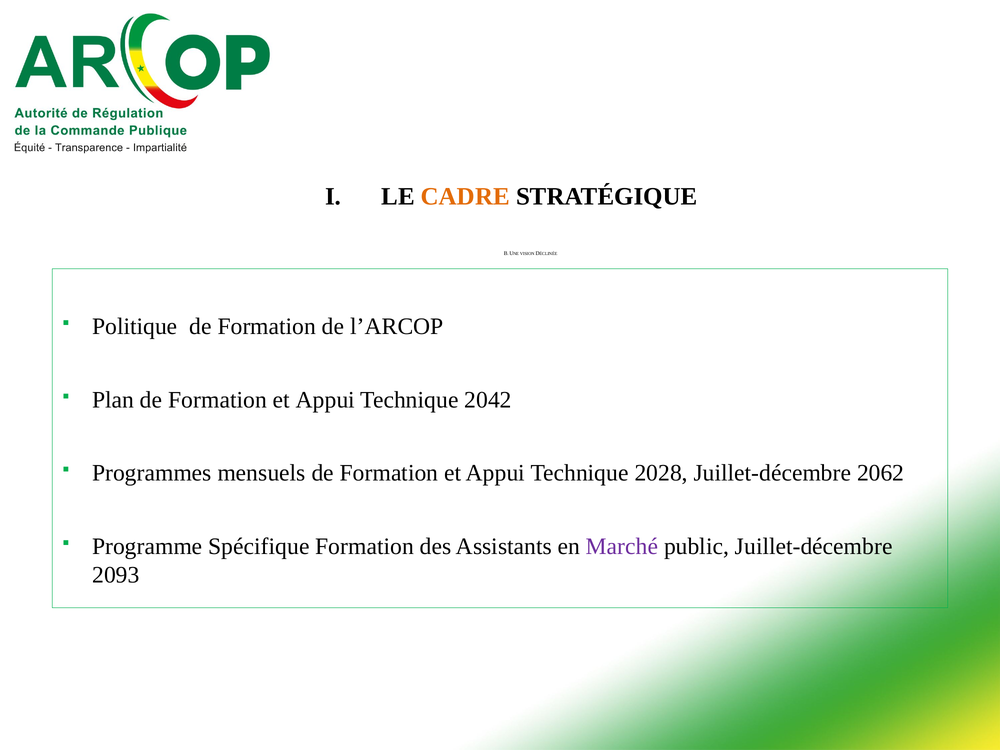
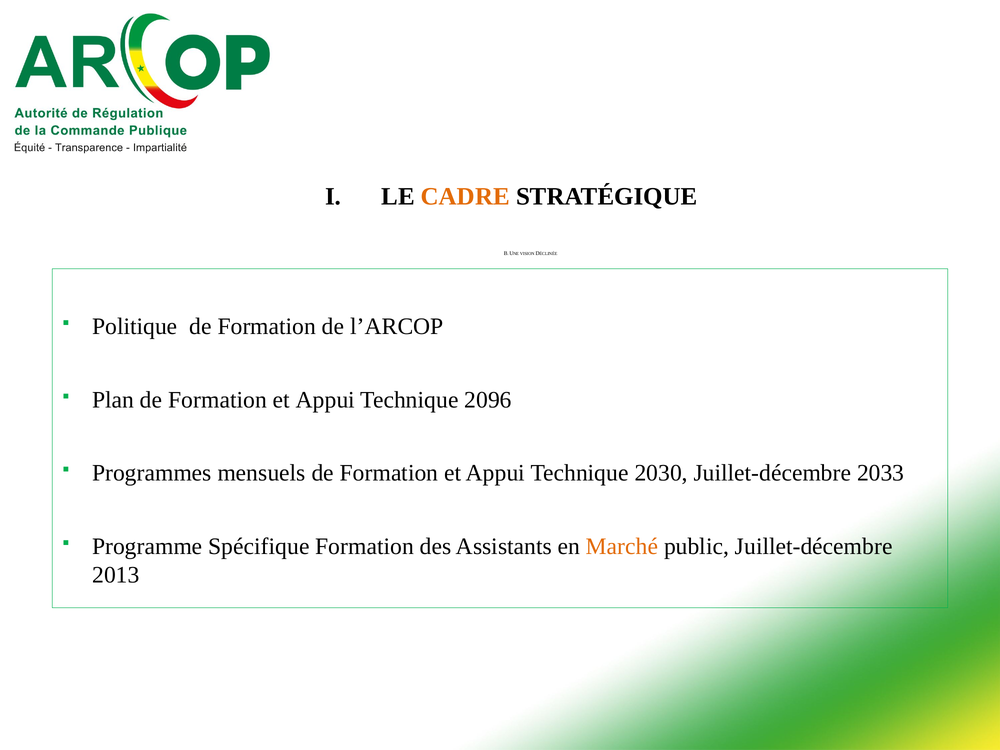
2042: 2042 -> 2096
2028: 2028 -> 2030
2062: 2062 -> 2033
Marché colour: purple -> orange
2093: 2093 -> 2013
